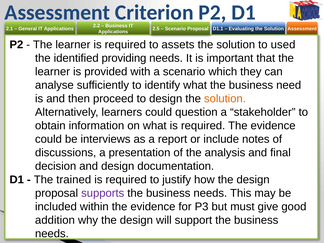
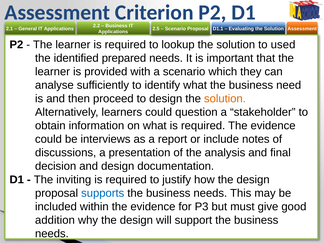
assets: assets -> lookup
providing: providing -> prepared
trained: trained -> inviting
supports colour: purple -> blue
